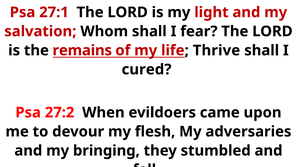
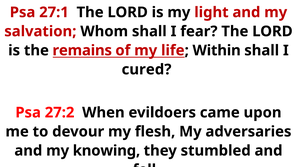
Thrive: Thrive -> Within
bringing: bringing -> knowing
